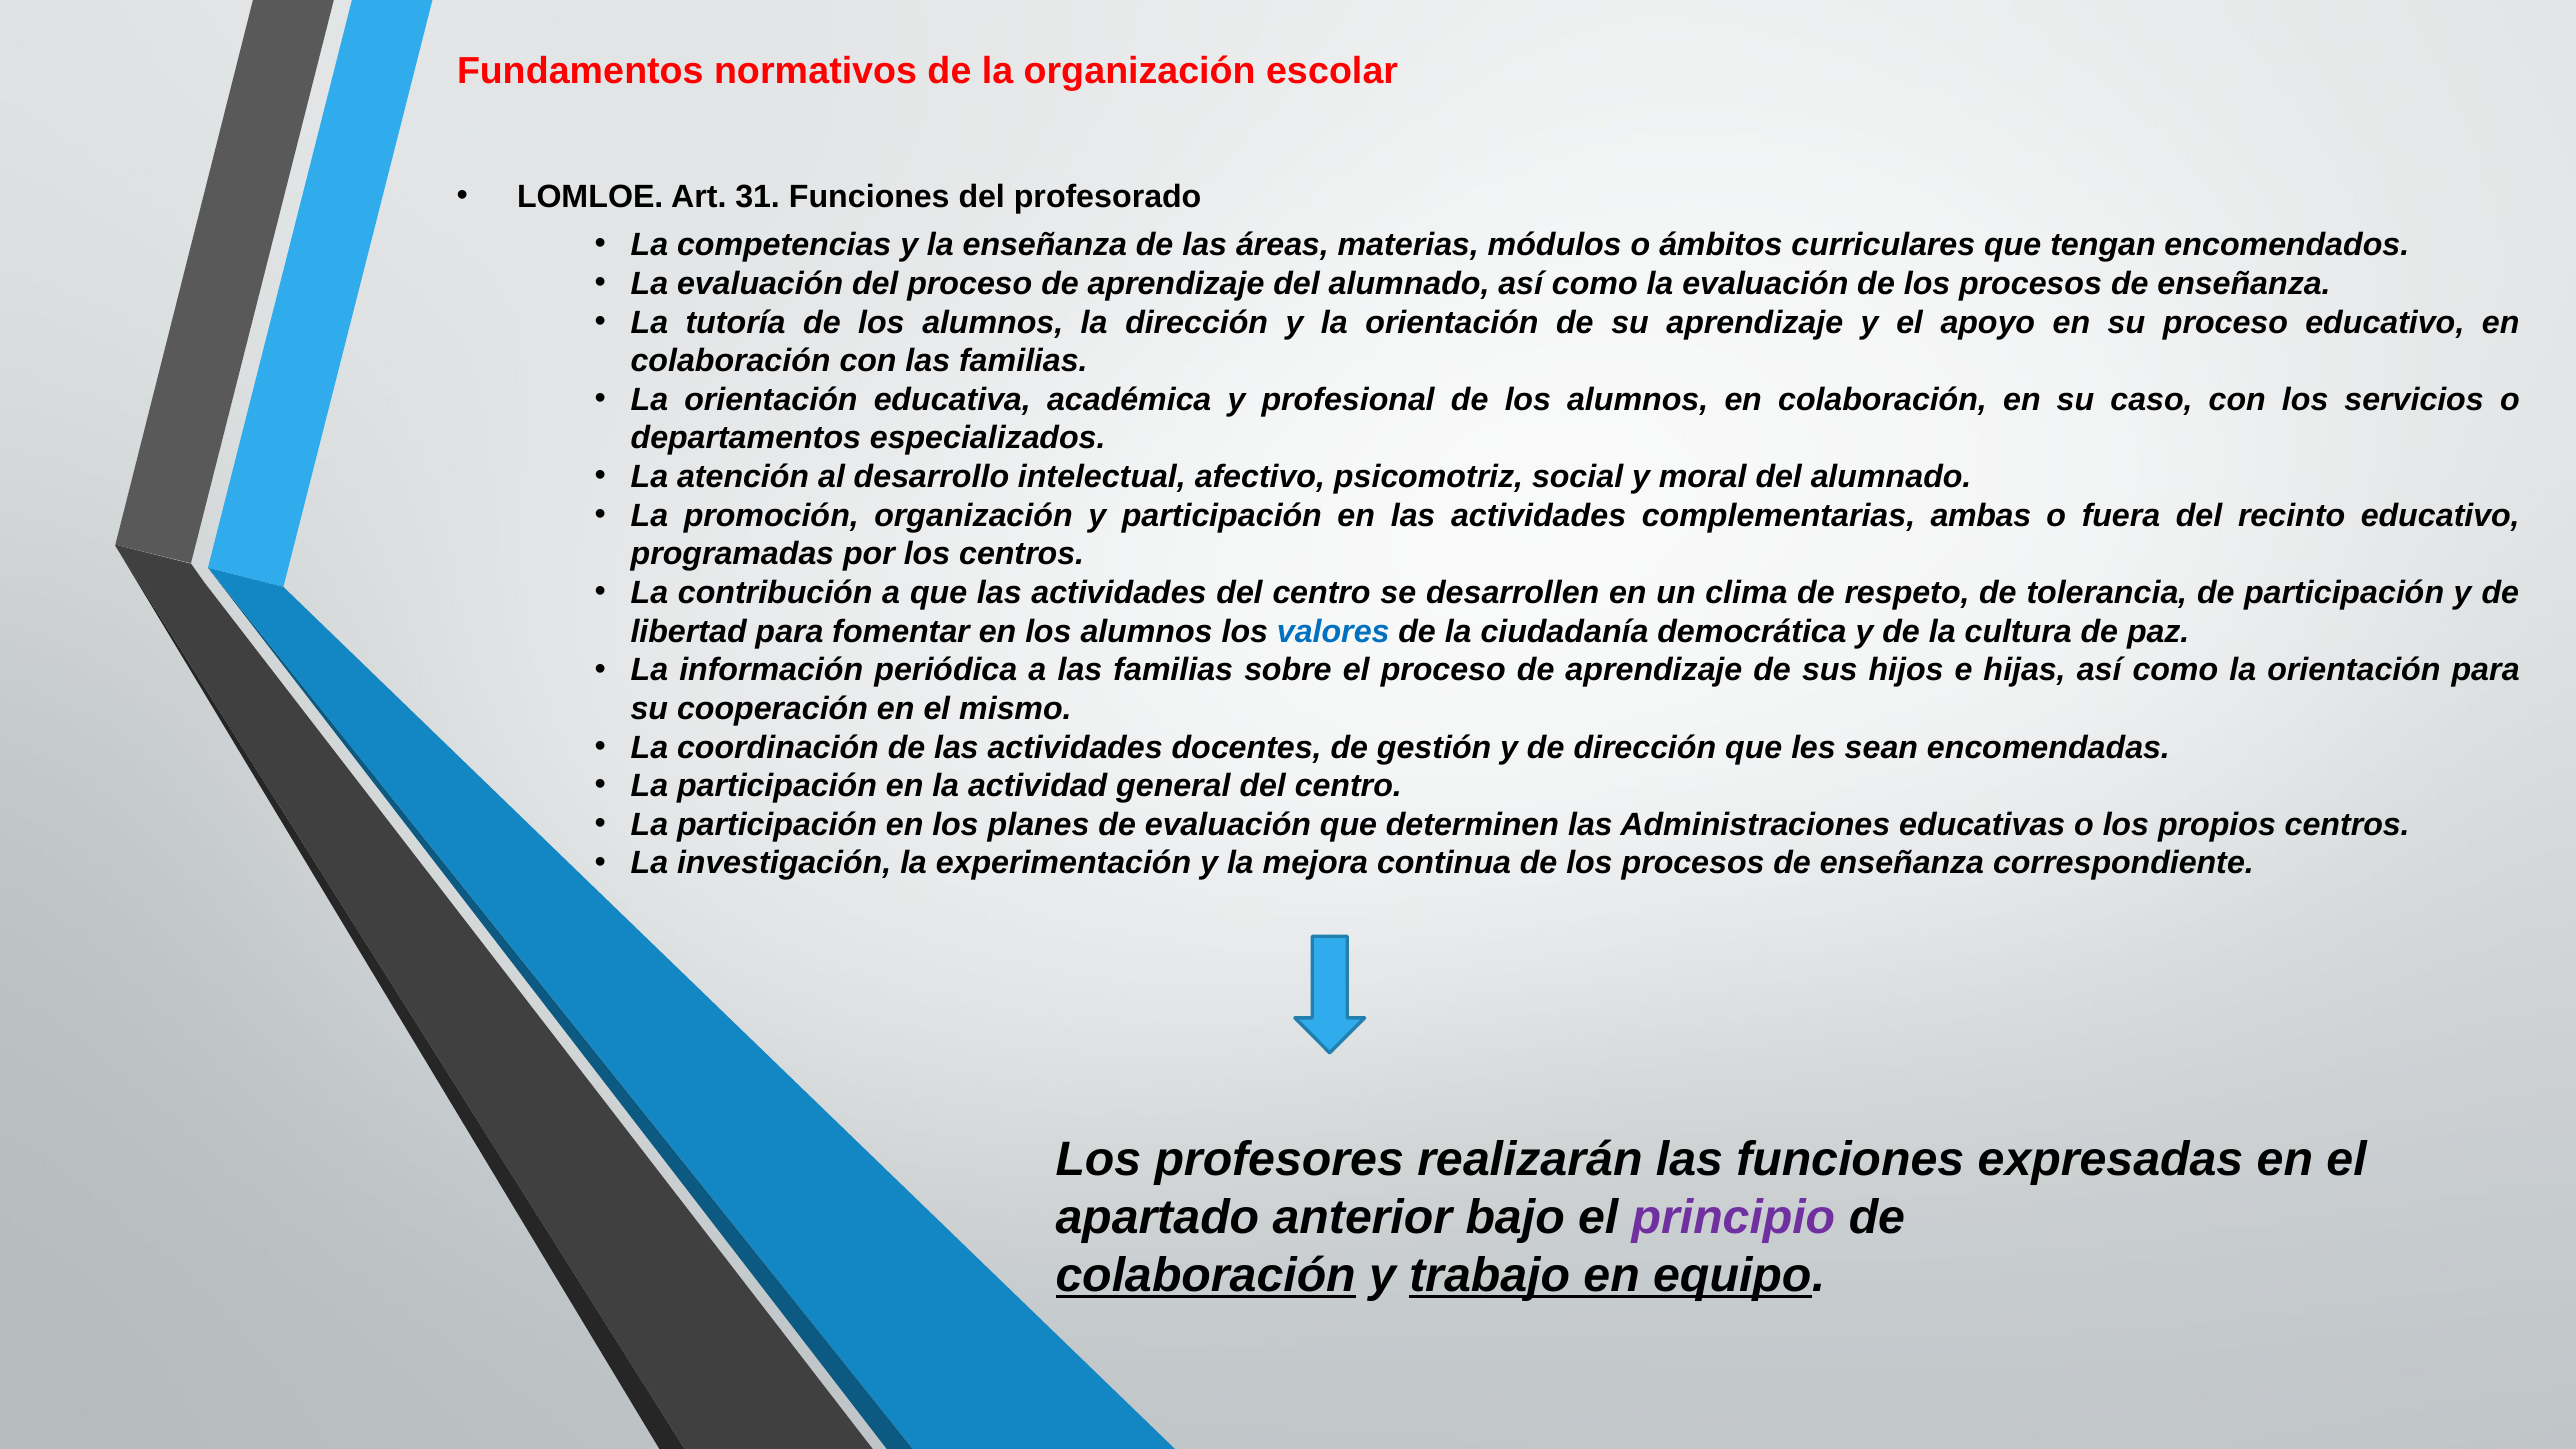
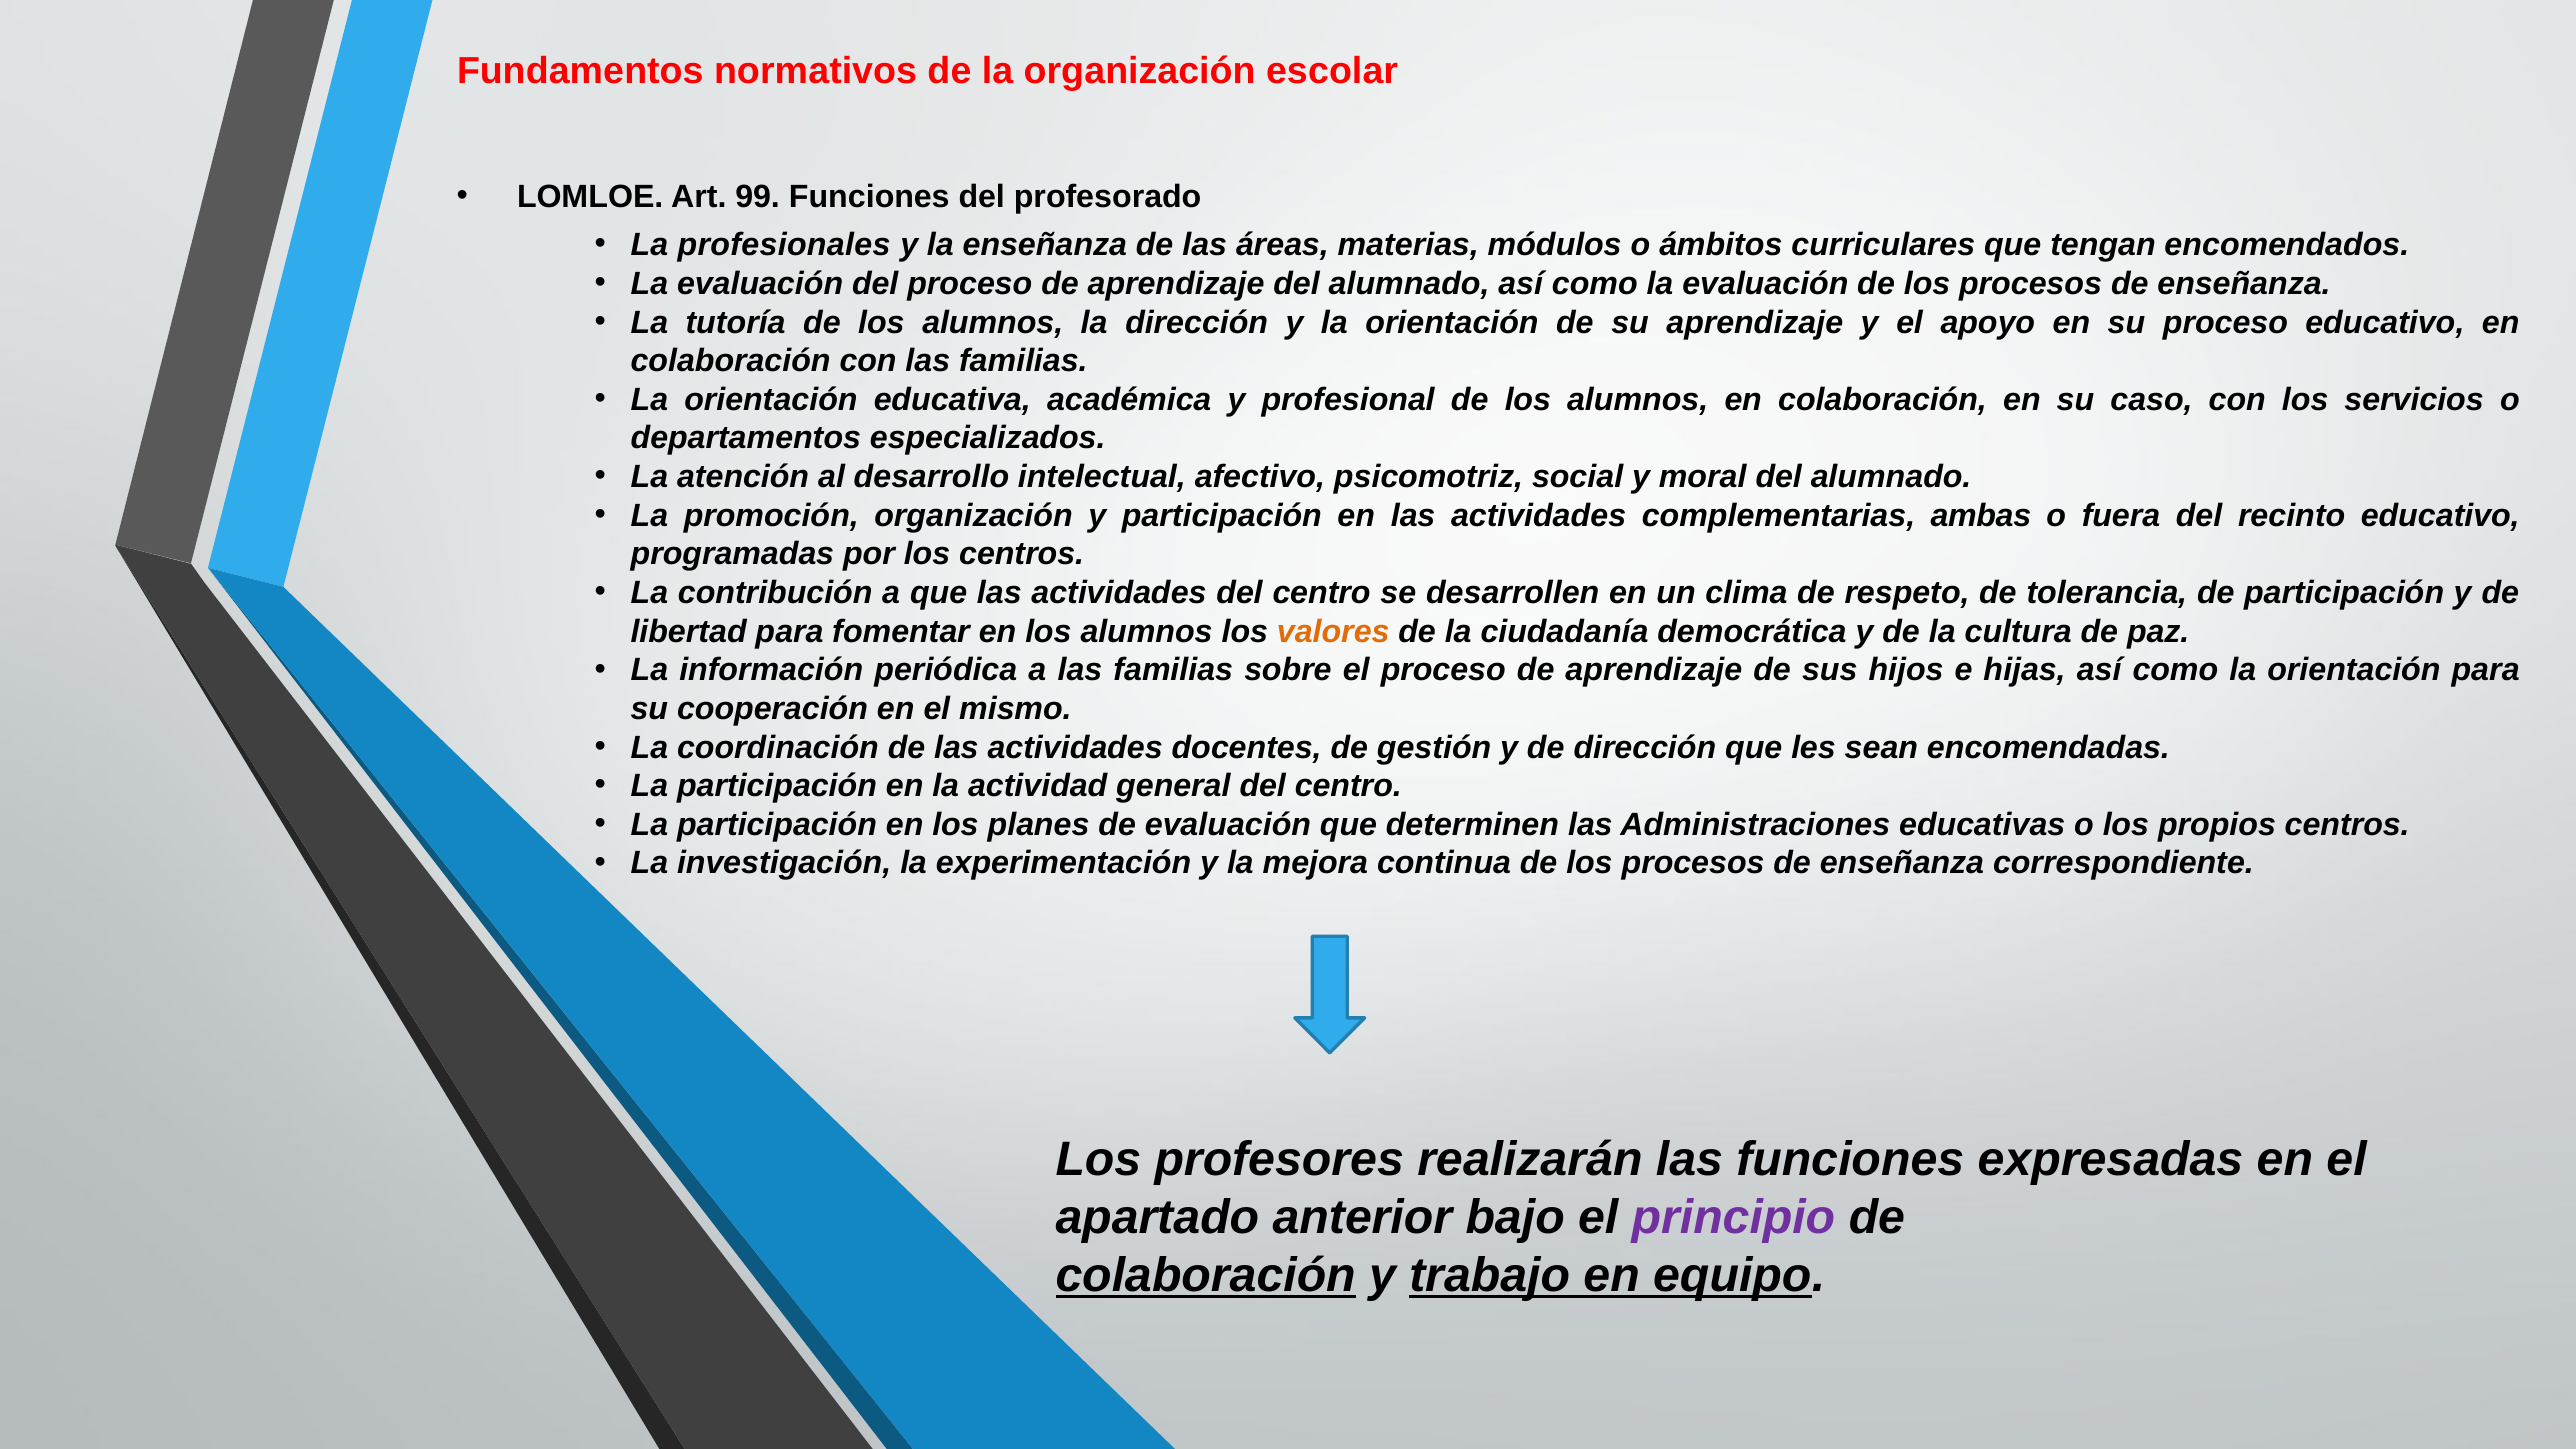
31: 31 -> 99
competencias: competencias -> profesionales
valores colour: blue -> orange
